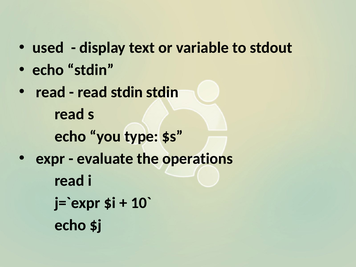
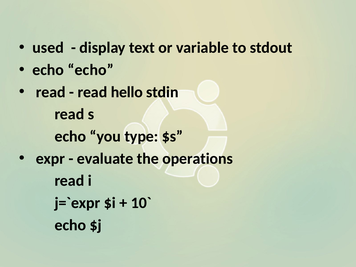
echo stdin: stdin -> echo
read stdin: stdin -> hello
